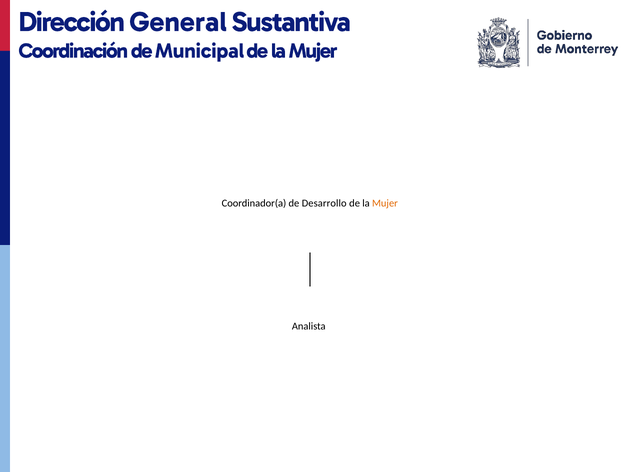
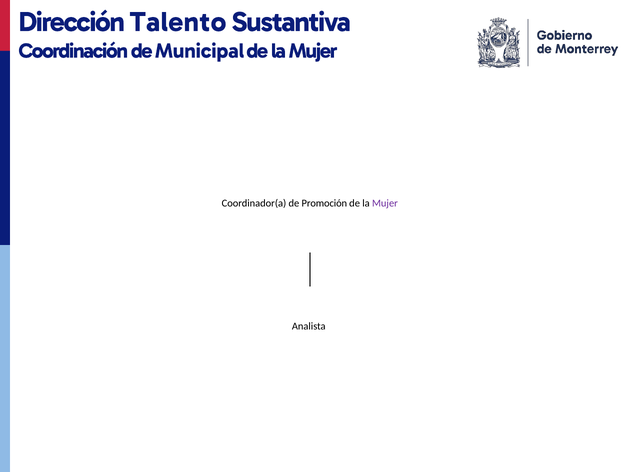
General: General -> Talento
Desarrollo: Desarrollo -> Promoción
Mujer at (385, 203) colour: orange -> purple
